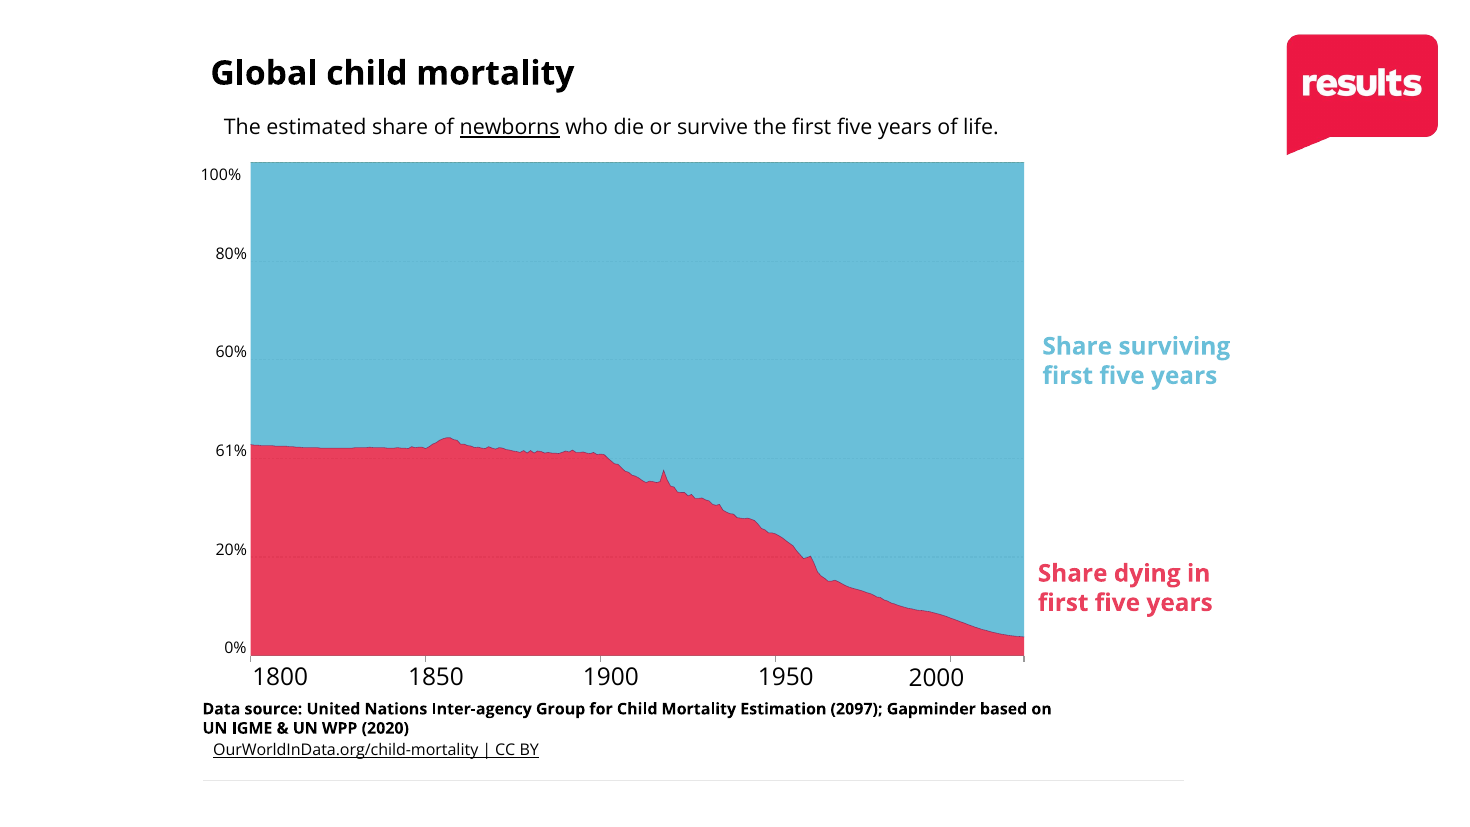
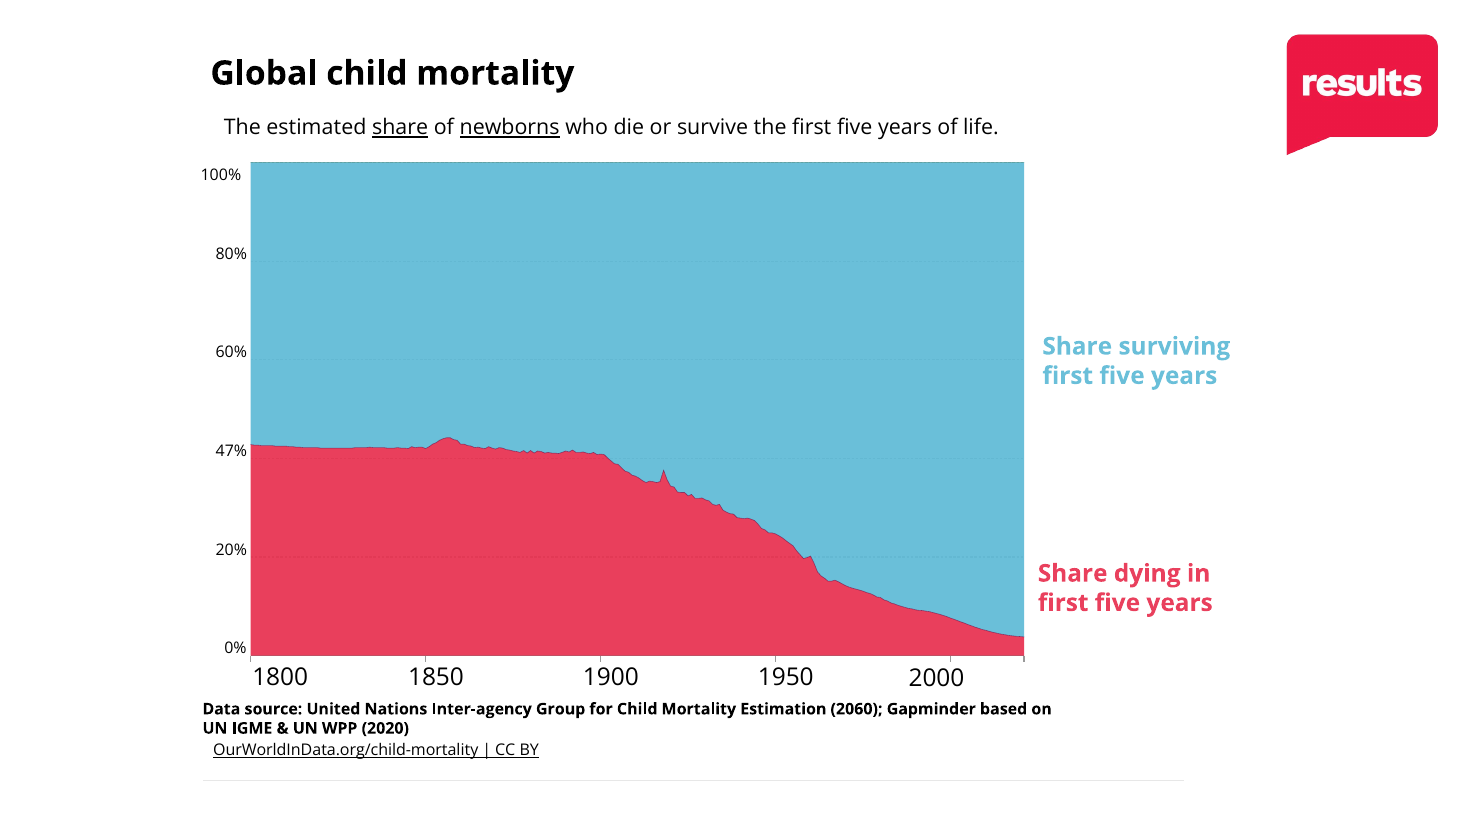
share at (400, 128) underline: none -> present
61%: 61% -> 47%
2097: 2097 -> 2060
